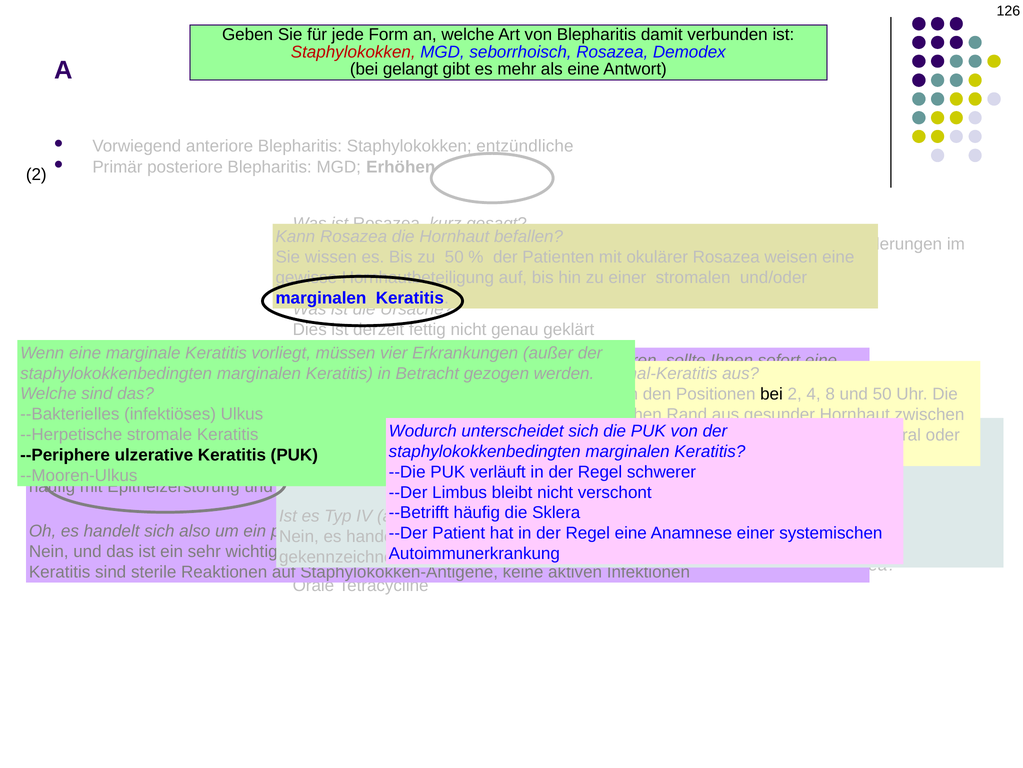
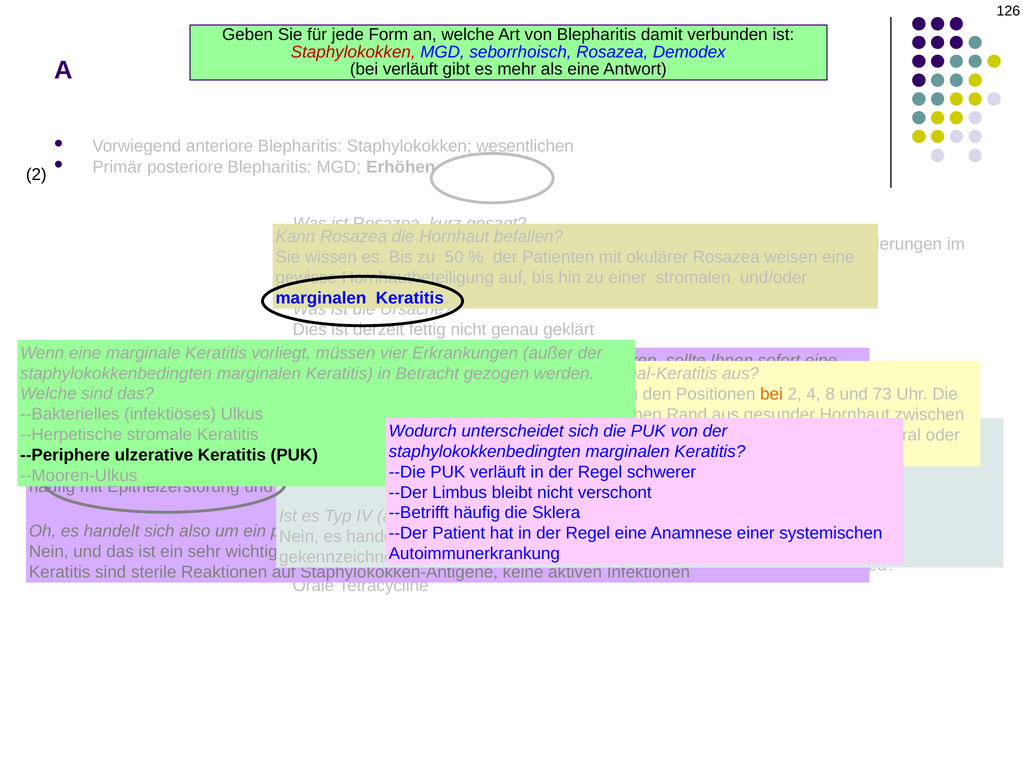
bei gelangt: gelangt -> verläuft
Staphylokokken entzündliche: entzündliche -> wesentlichen
bei at (771, 394) colour: black -> orange
und 50: 50 -> 73
